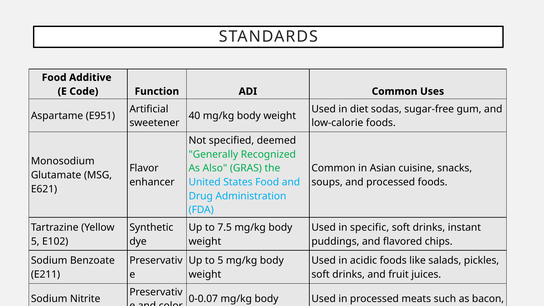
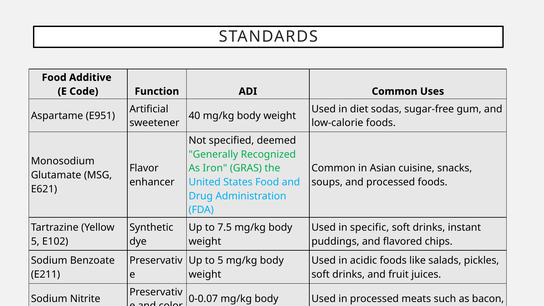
Also: Also -> Iron
